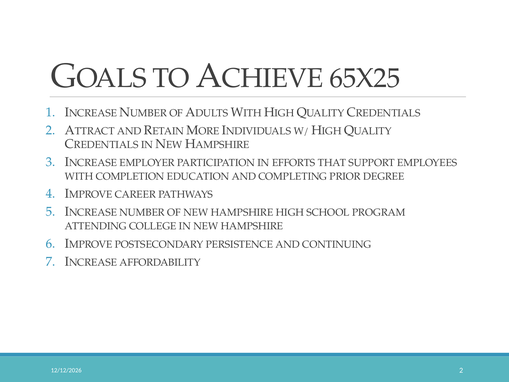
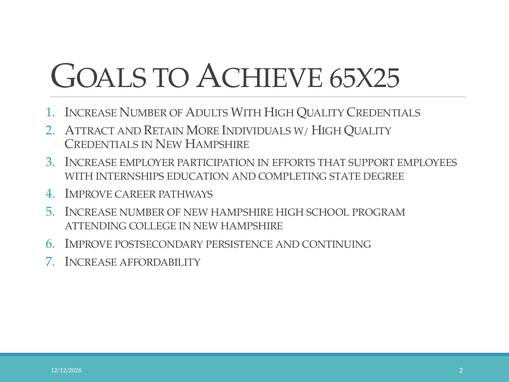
COMPLETION: COMPLETION -> INTERNSHIPS
PRIOR: PRIOR -> STATE
